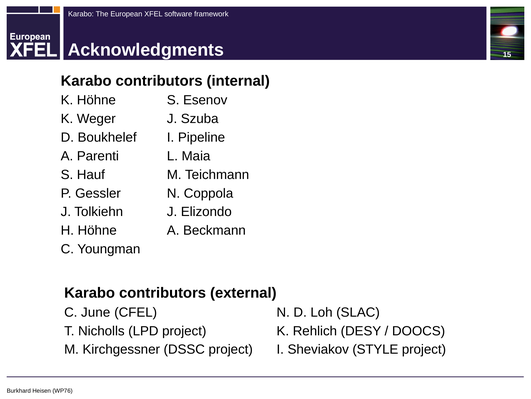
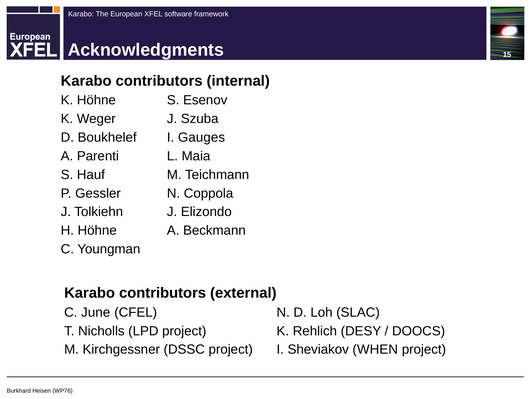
Pipeline: Pipeline -> Gauges
STYLE: STYLE -> WHEN
